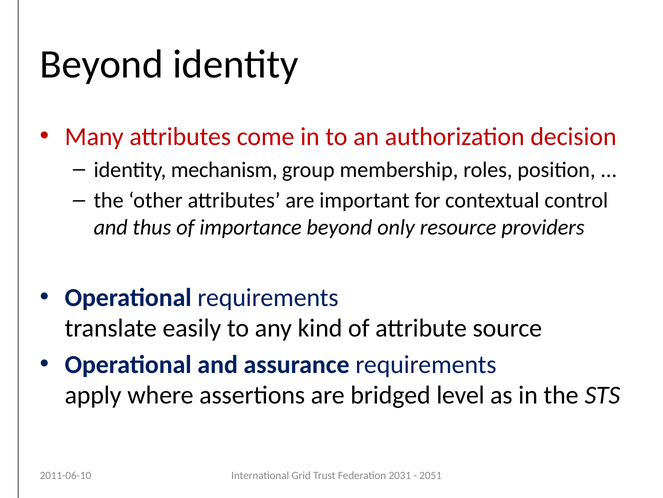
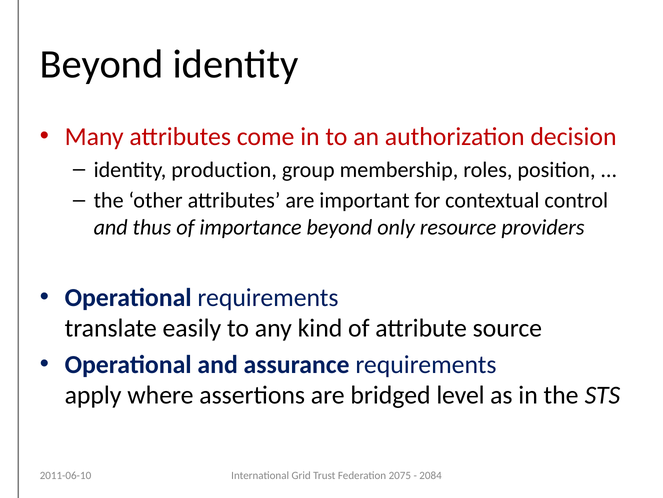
mechanism: mechanism -> production
2031: 2031 -> 2075
2051: 2051 -> 2084
